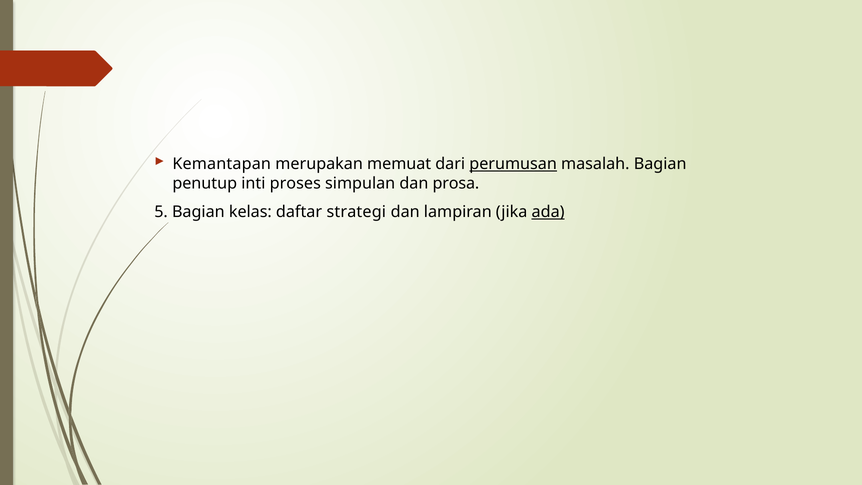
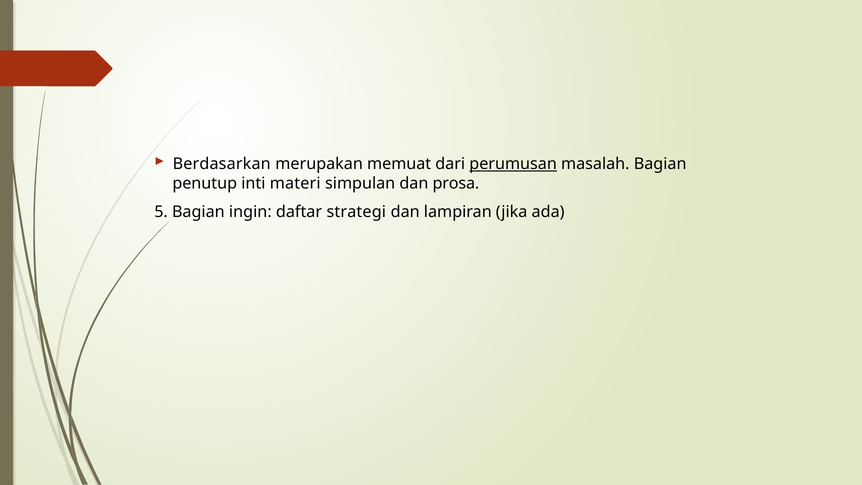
Kemantapan: Kemantapan -> Berdasarkan
proses: proses -> materi
kelas: kelas -> ingin
ada underline: present -> none
